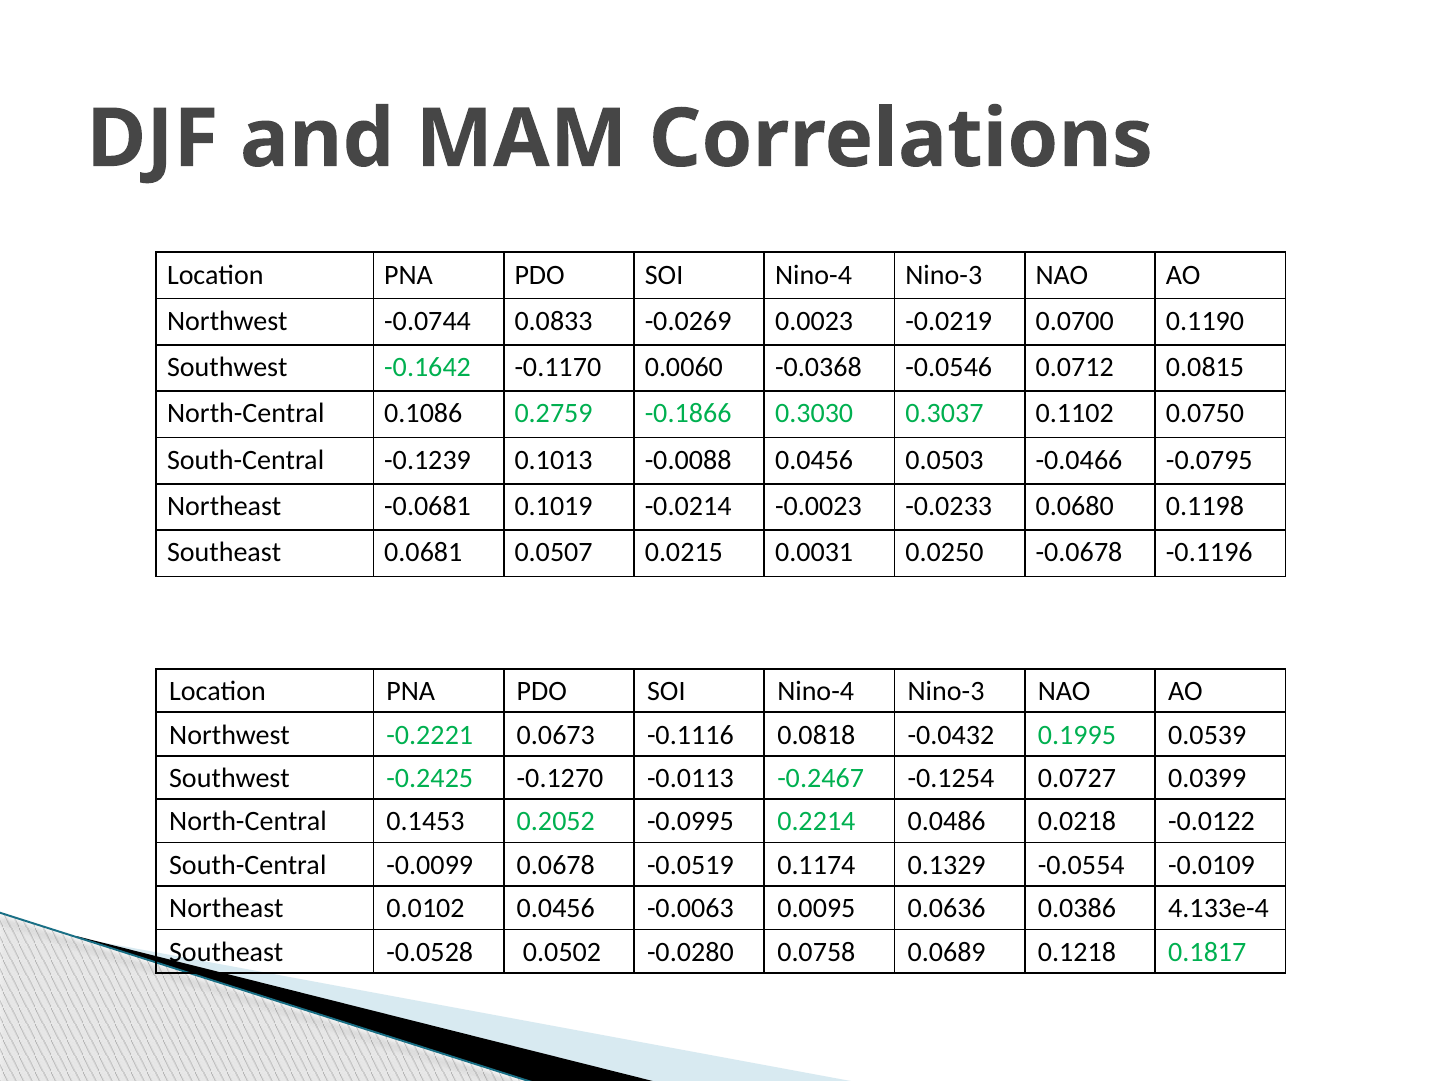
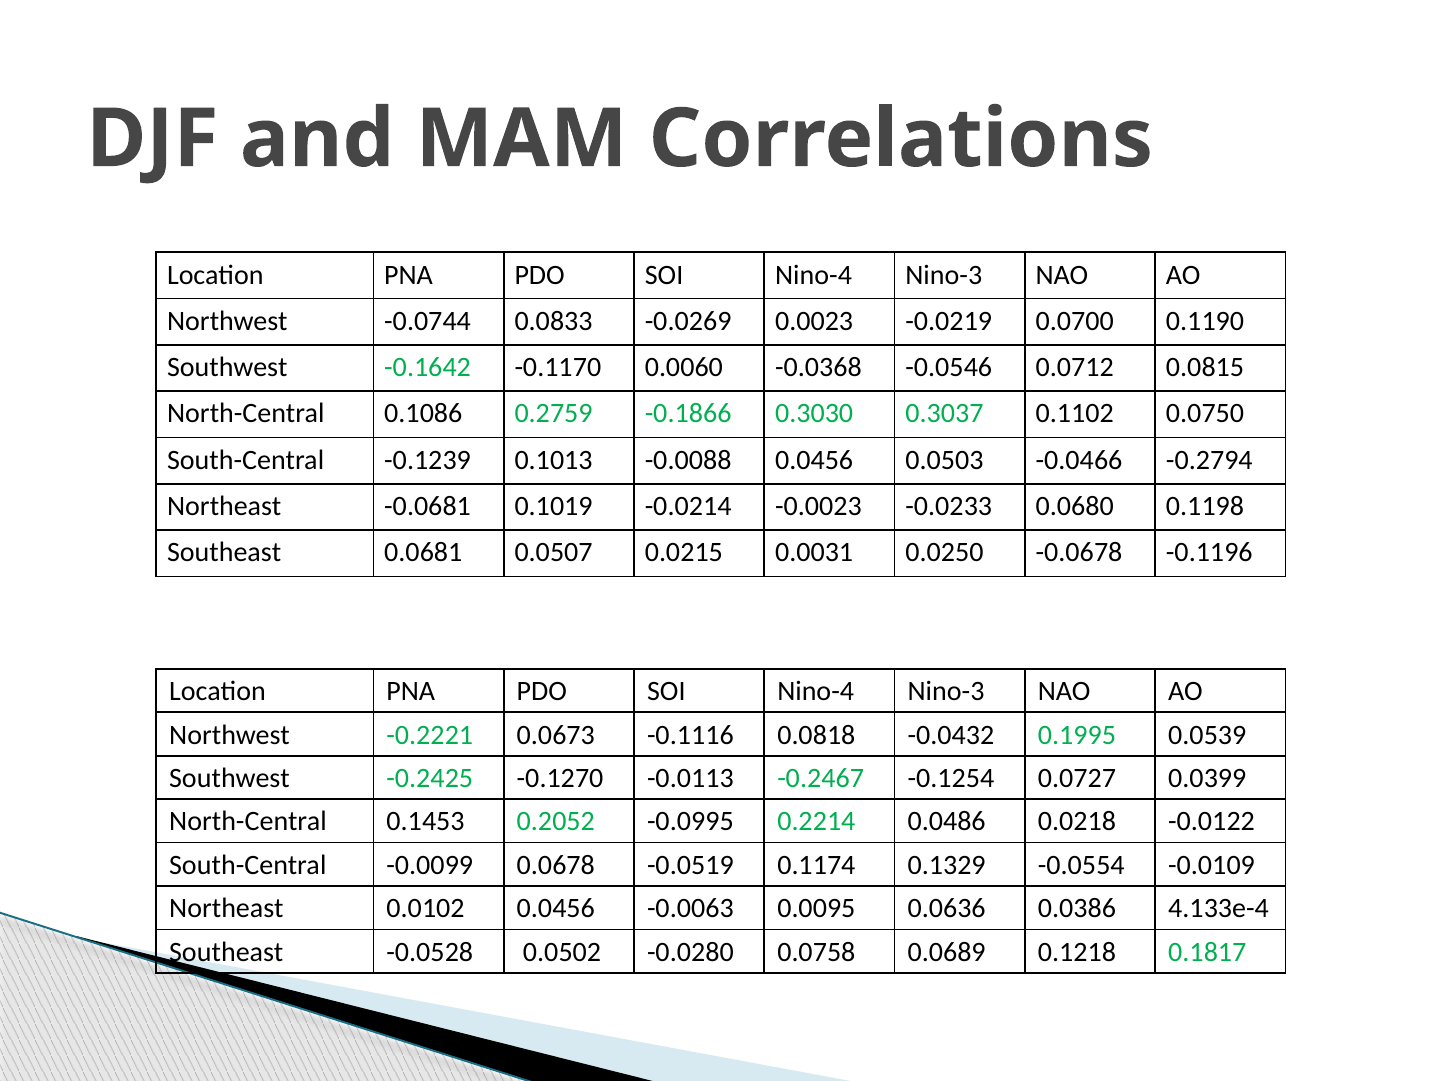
-0.0795: -0.0795 -> -0.2794
